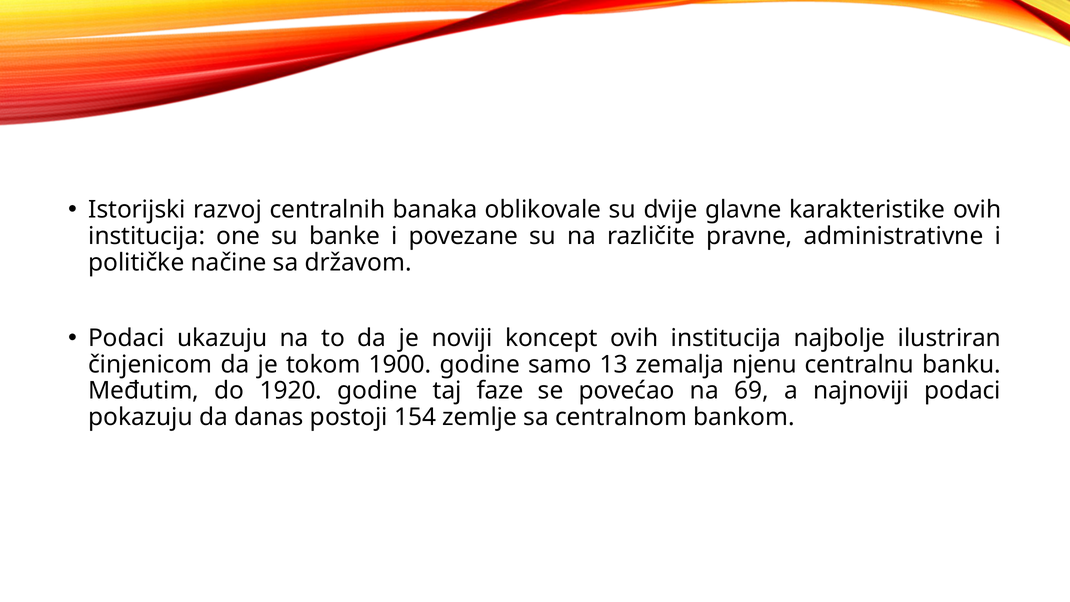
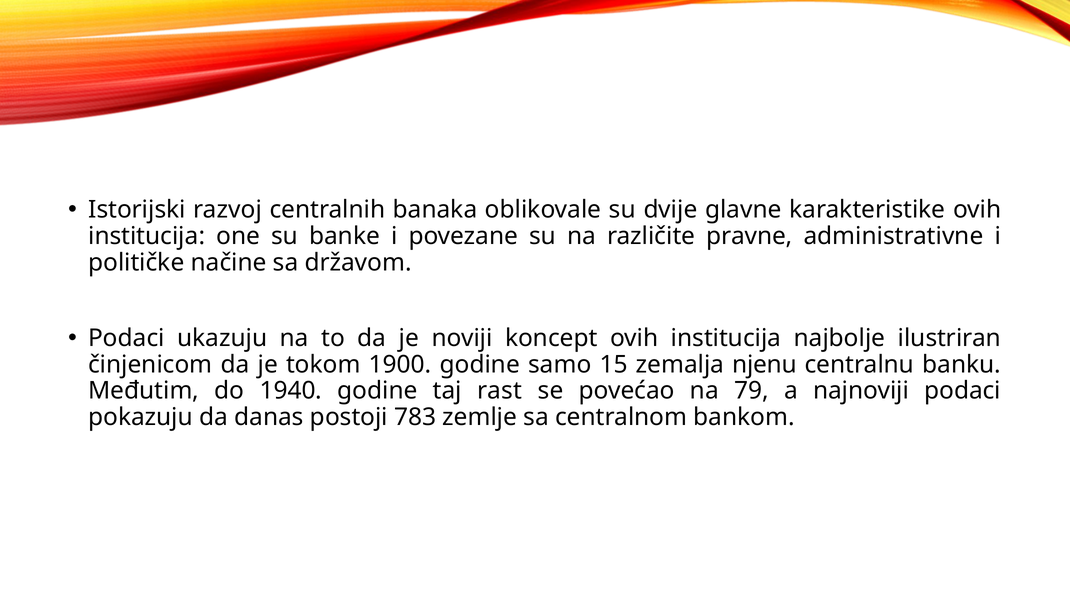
13: 13 -> 15
1920: 1920 -> 1940
faze: faze -> rast
69: 69 -> 79
154: 154 -> 783
